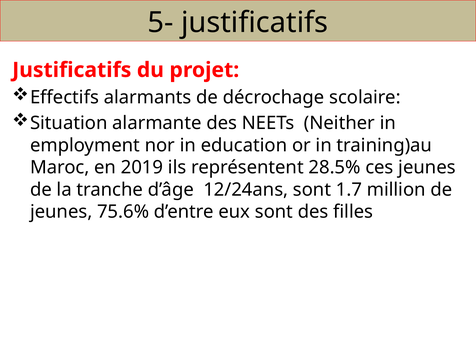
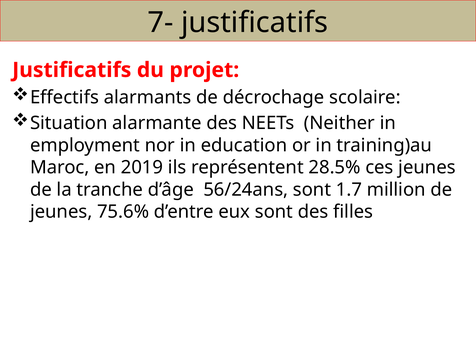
5-: 5- -> 7-
12/24ans: 12/24ans -> 56/24ans
